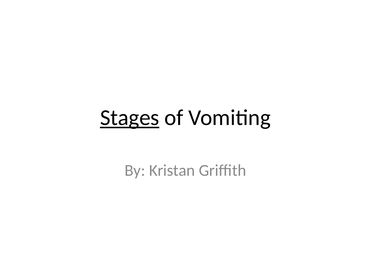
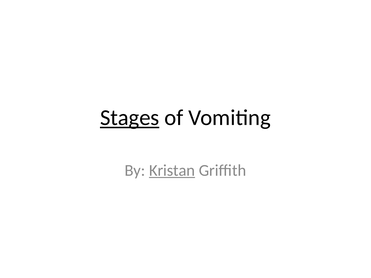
Kristan underline: none -> present
